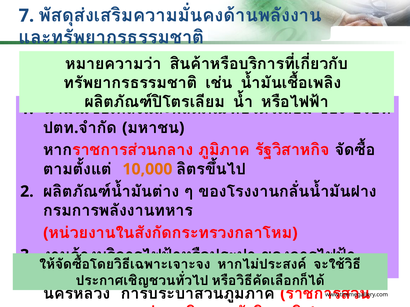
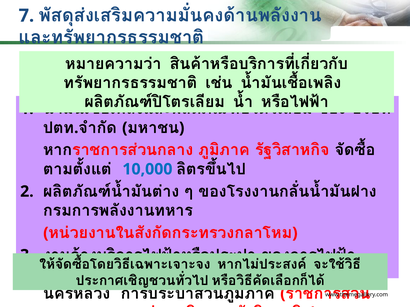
10,000 colour: orange -> blue
